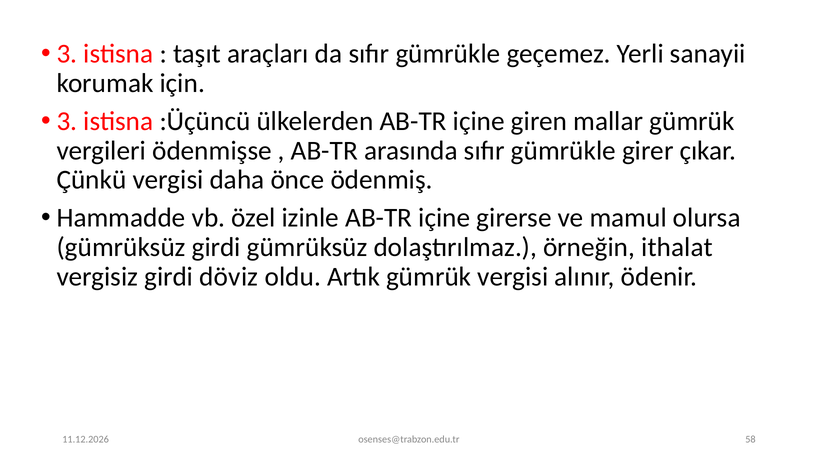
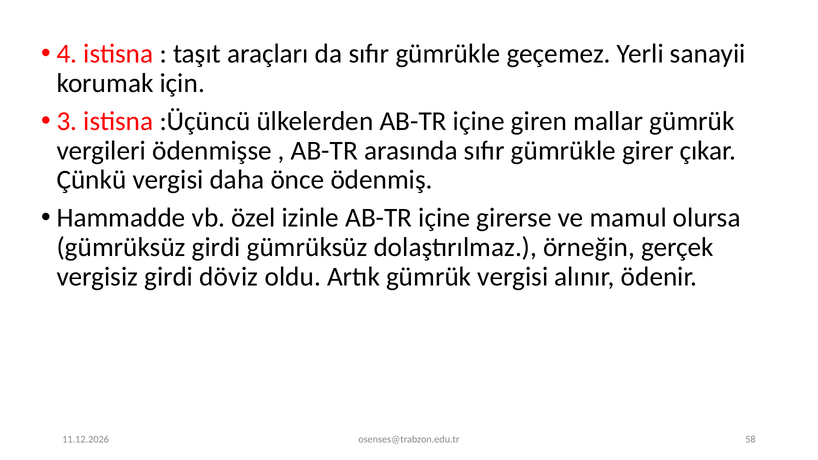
3 at (67, 54): 3 -> 4
ithalat: ithalat -> gerçek
